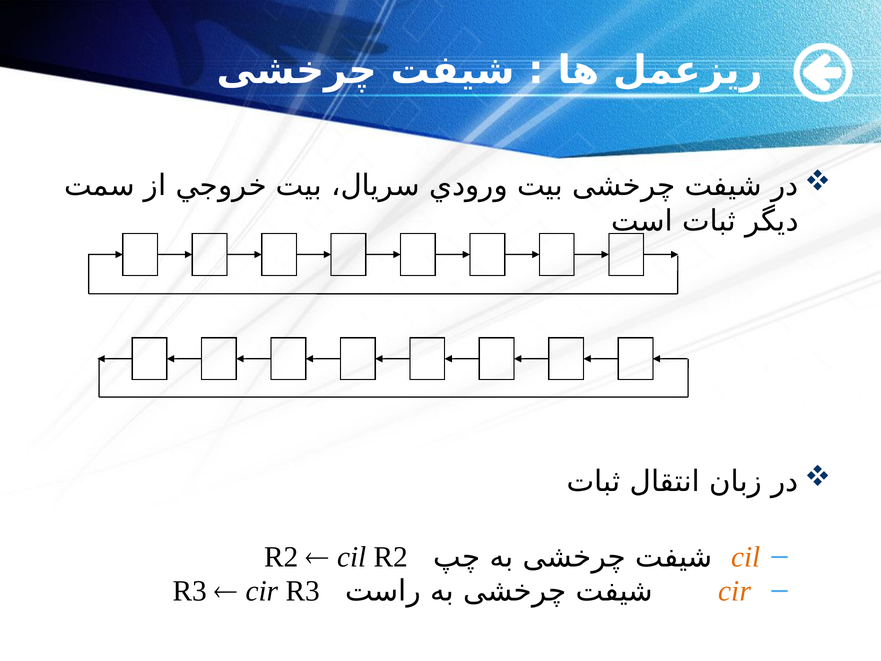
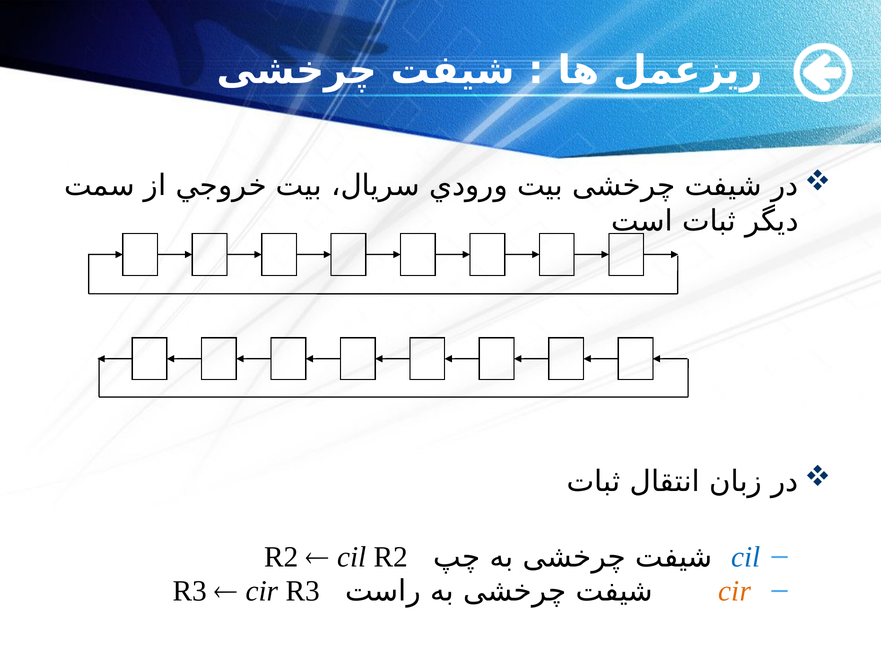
cil at (746, 557) colour: orange -> blue
